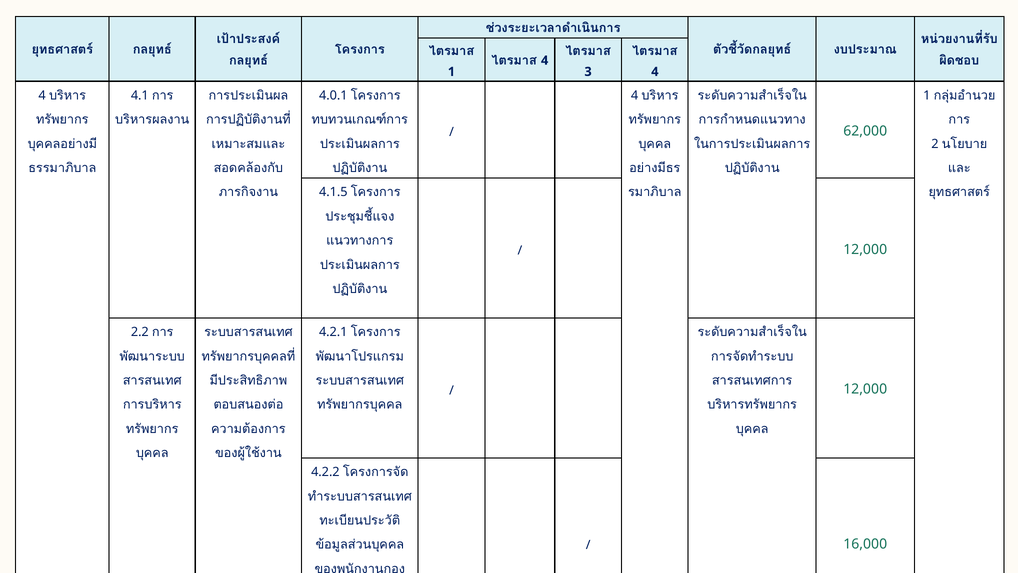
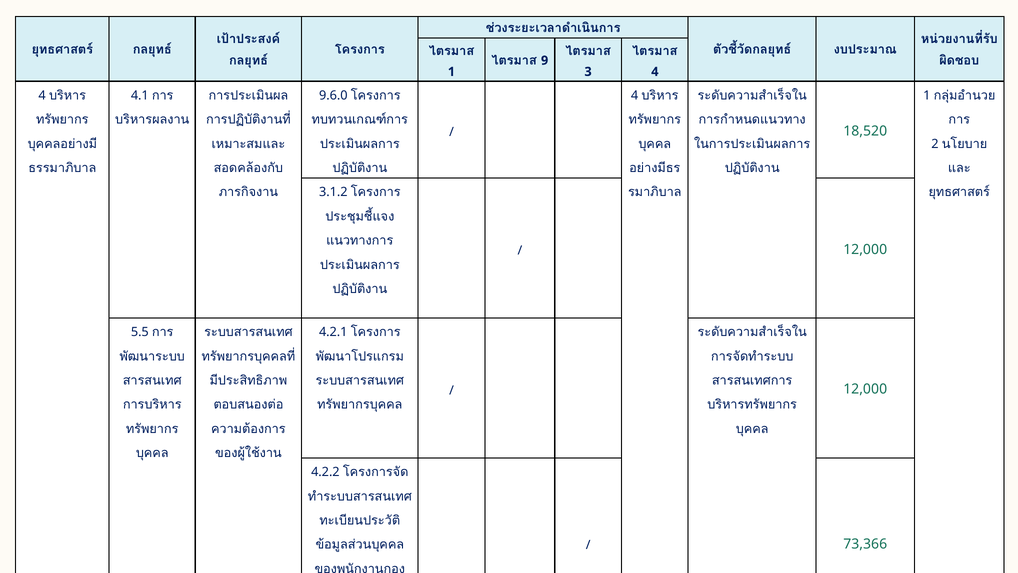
4 at (545, 60): 4 -> 9
4.0.1: 4.0.1 -> 9.6.0
62,000: 62,000 -> 18,520
4.1.5: 4.1.5 -> 3.1.2
2.2: 2.2 -> 5.5
16,000: 16,000 -> 73,366
